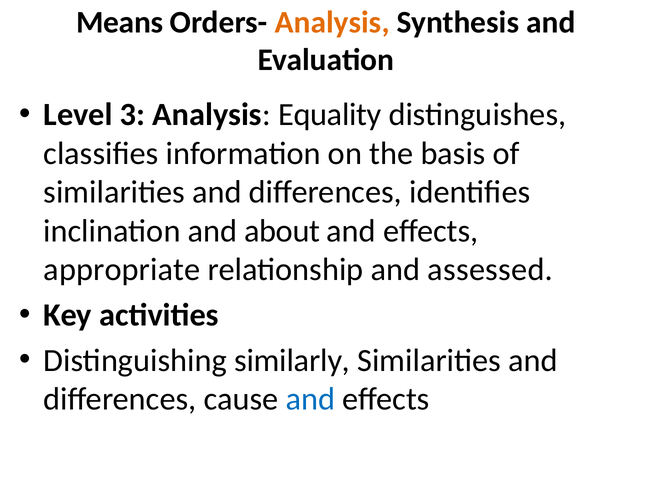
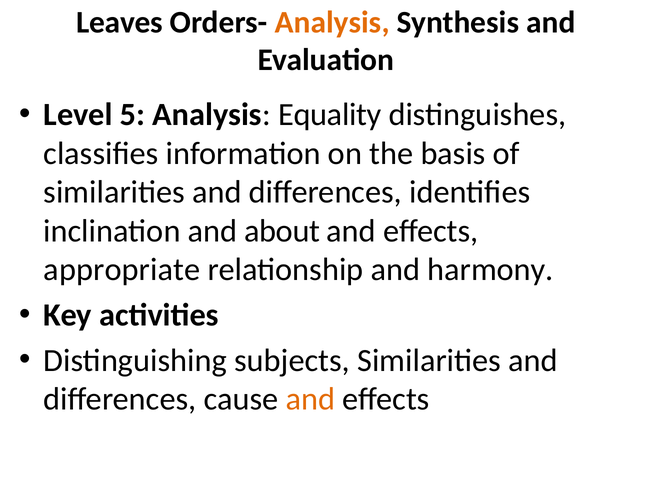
Means: Means -> Leaves
3: 3 -> 5
assessed: assessed -> harmony
similarly: similarly -> subjects
and at (310, 399) colour: blue -> orange
